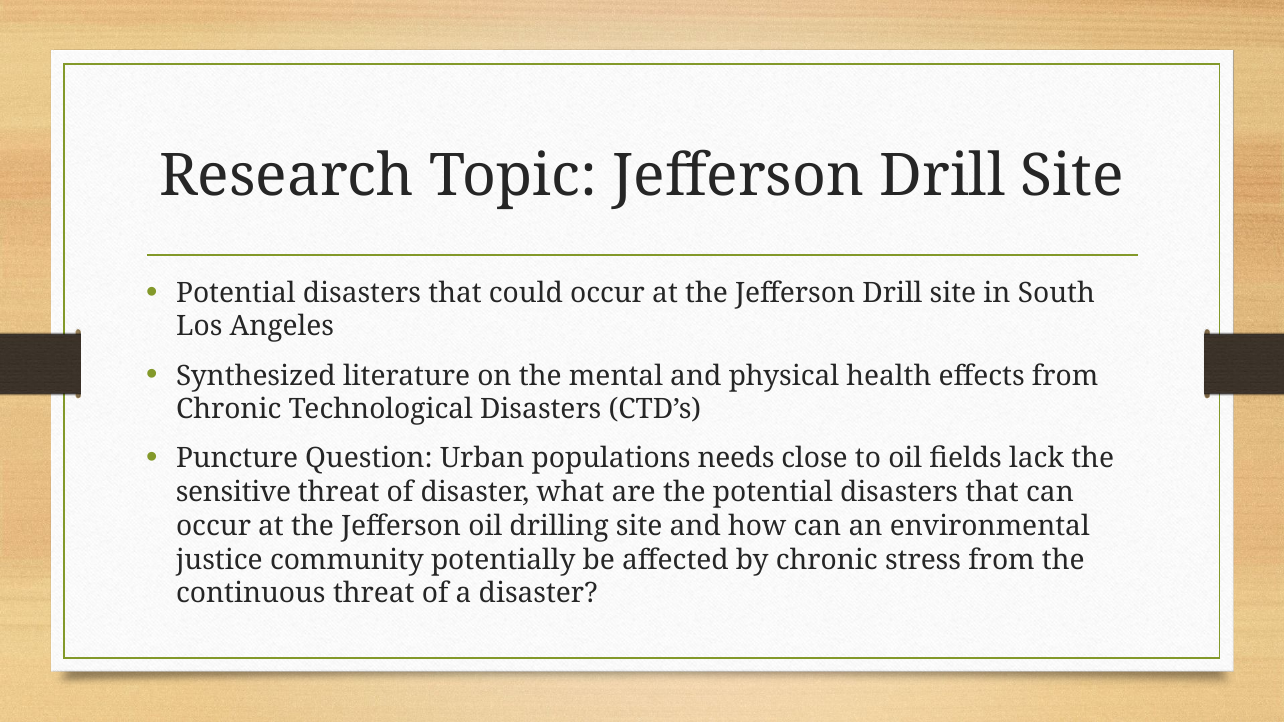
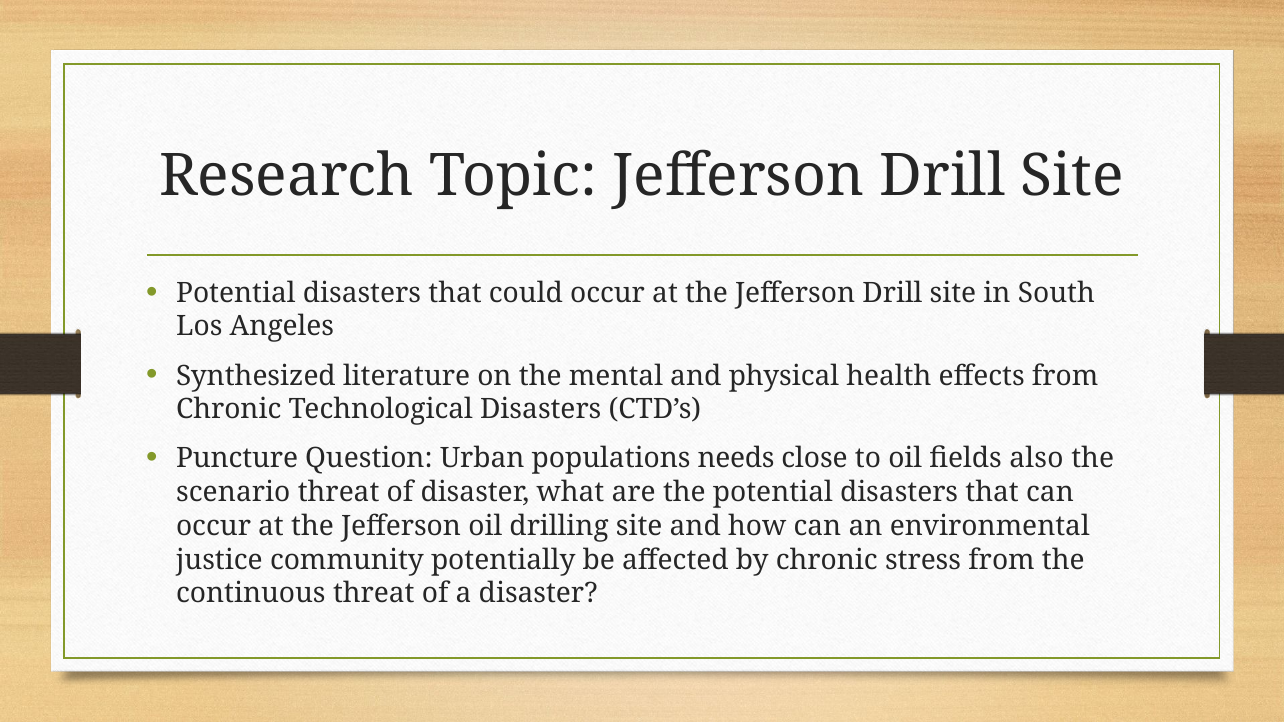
lack: lack -> also
sensitive: sensitive -> scenario
